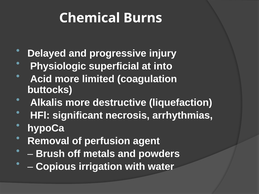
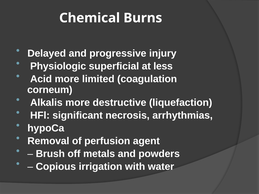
into: into -> less
buttocks: buttocks -> corneum
